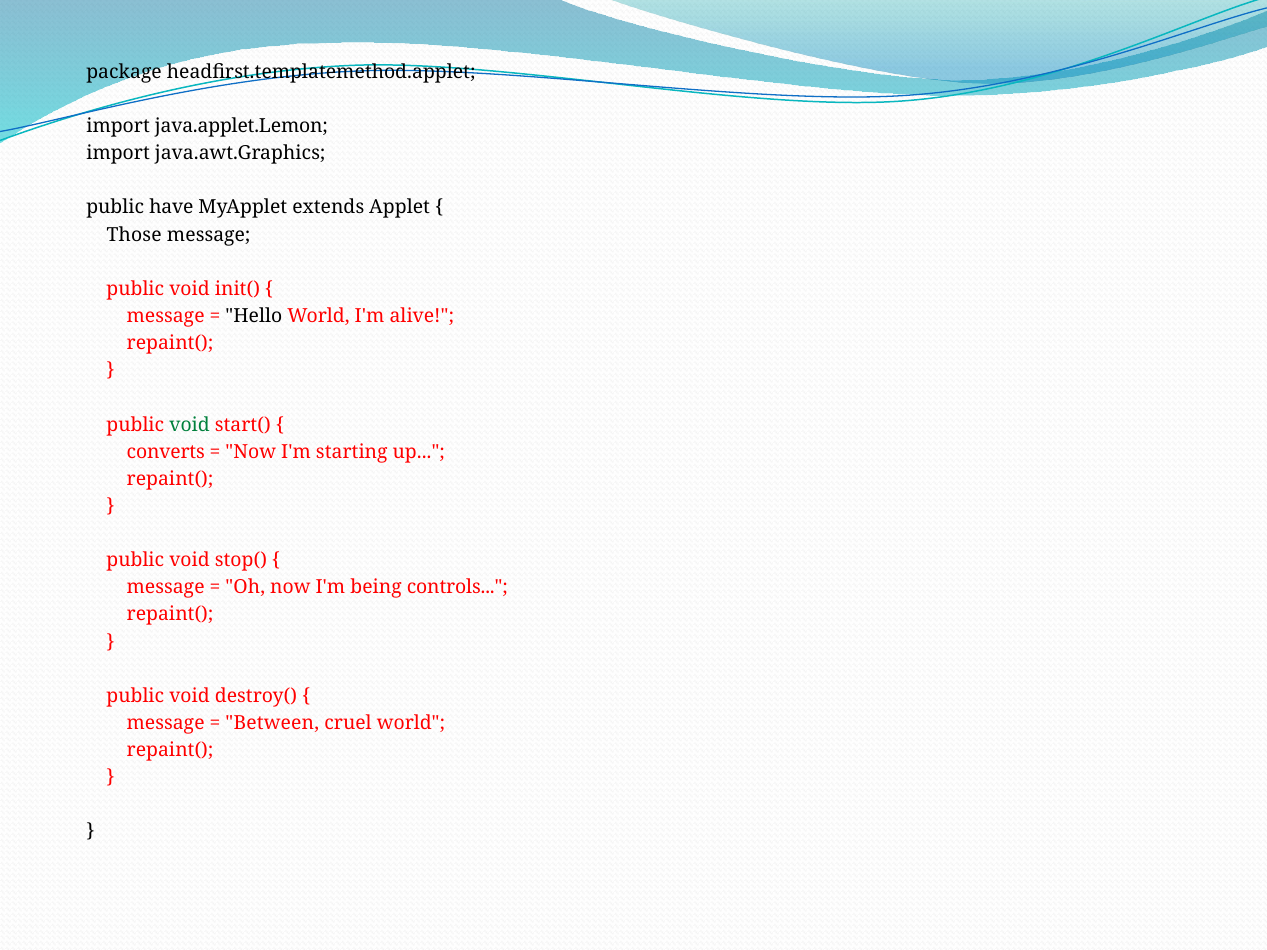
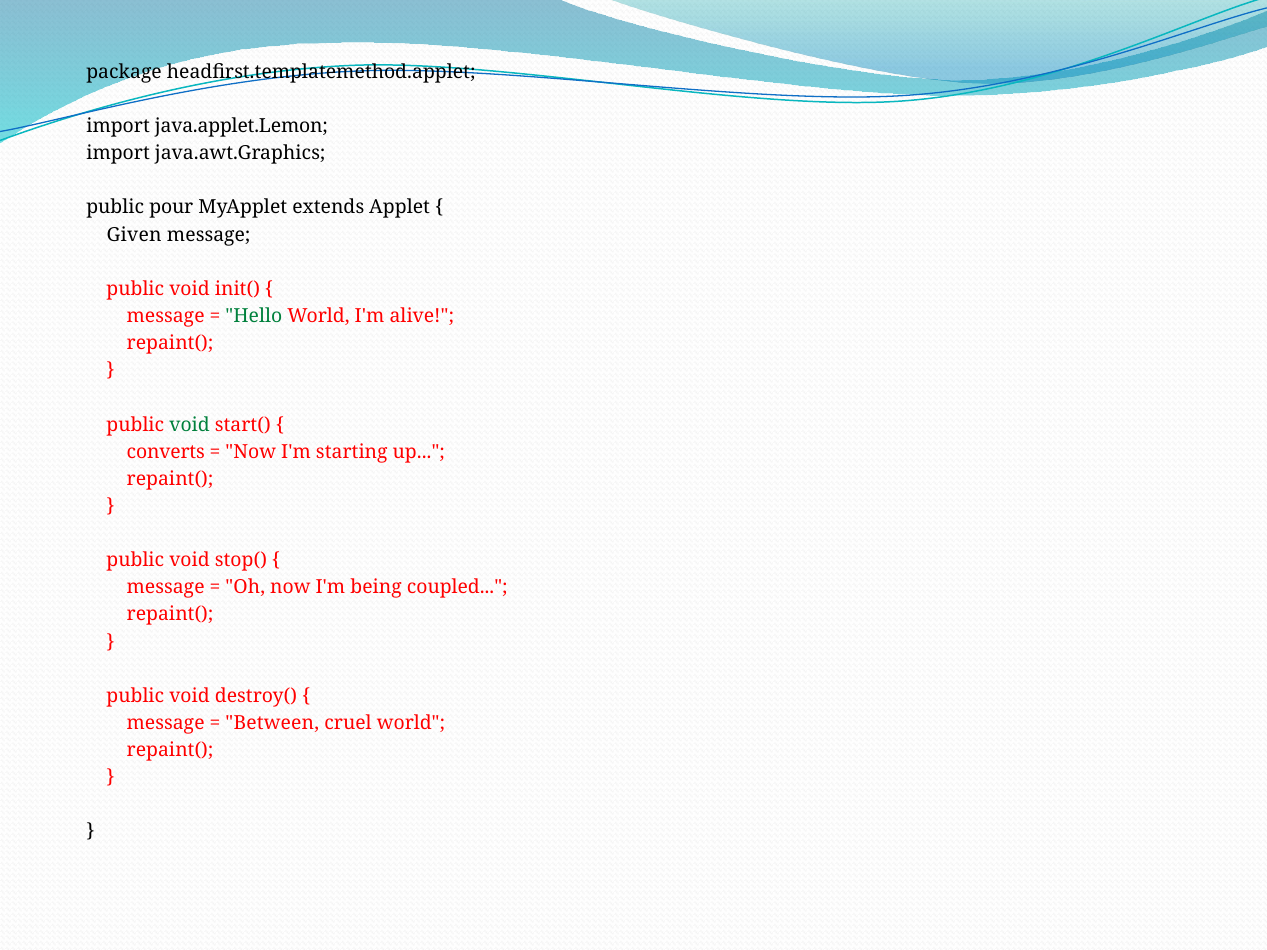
have: have -> pour
Those: Those -> Given
Hello colour: black -> green
controls: controls -> coupled
